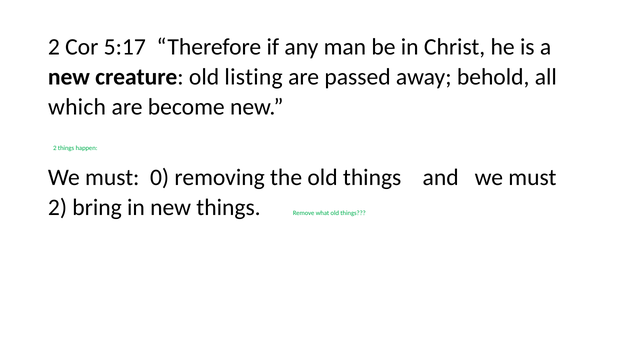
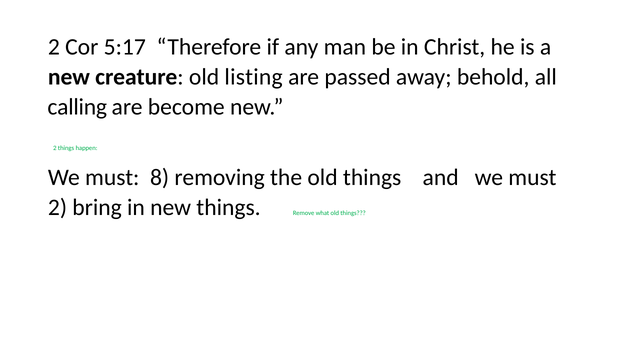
which: which -> calling
0: 0 -> 8
